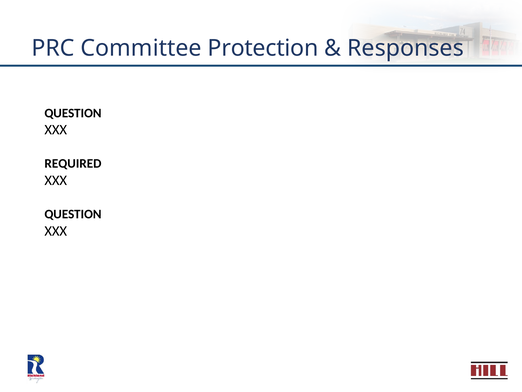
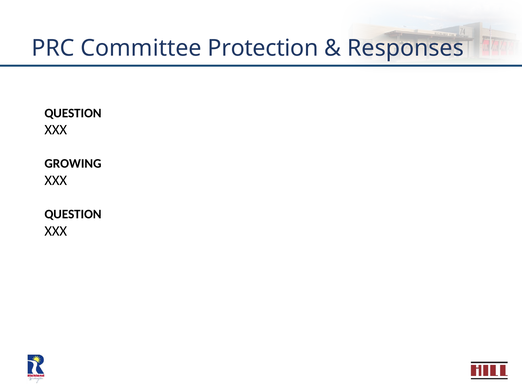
REQUIRED: REQUIRED -> GROWING
